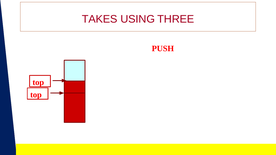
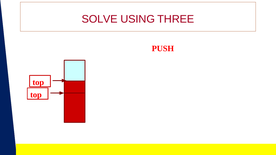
TAKES: TAKES -> SOLVE
